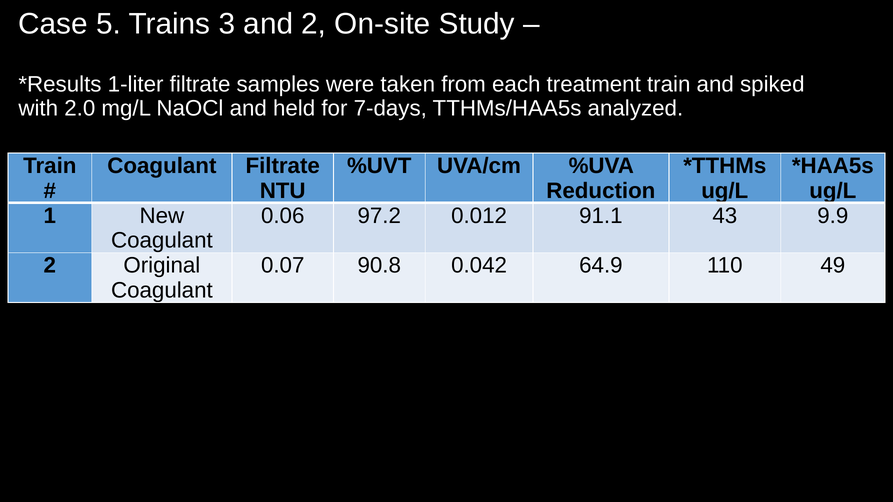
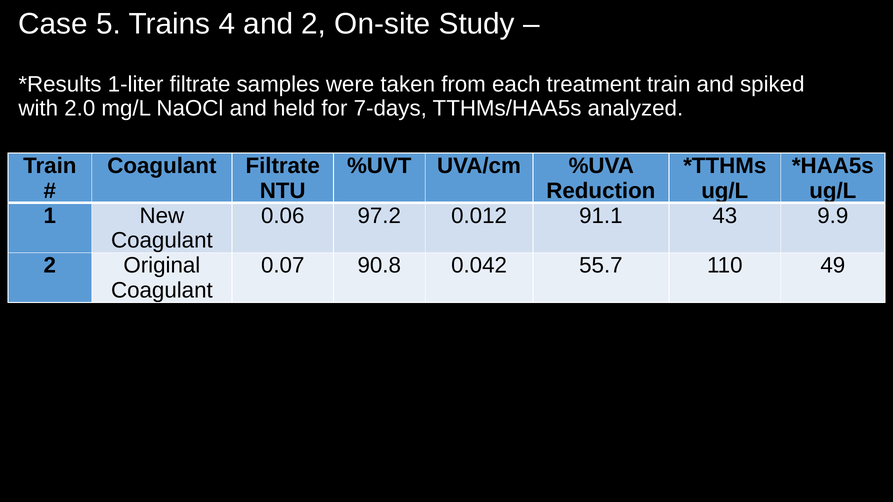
3: 3 -> 4
64.9: 64.9 -> 55.7
